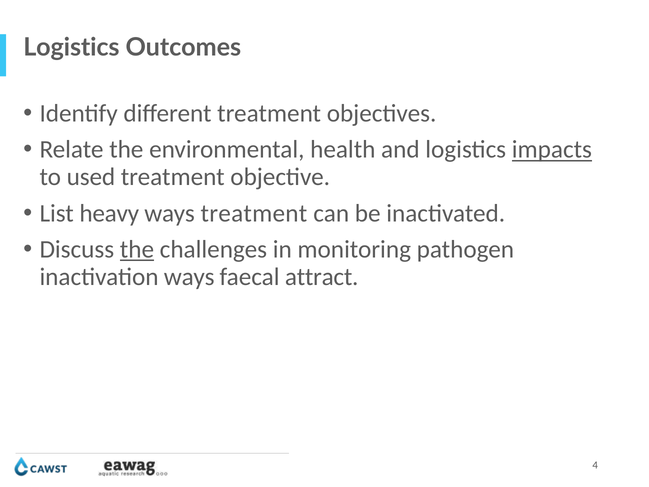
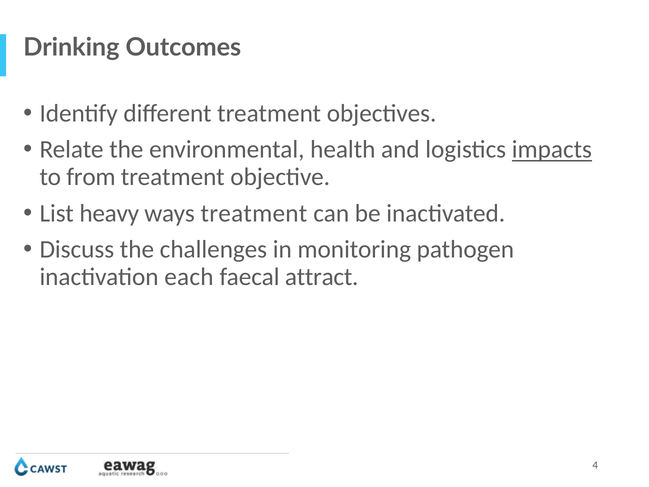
Logistics at (71, 47): Logistics -> Drinking
used: used -> from
the at (137, 249) underline: present -> none
inactivation ways: ways -> each
